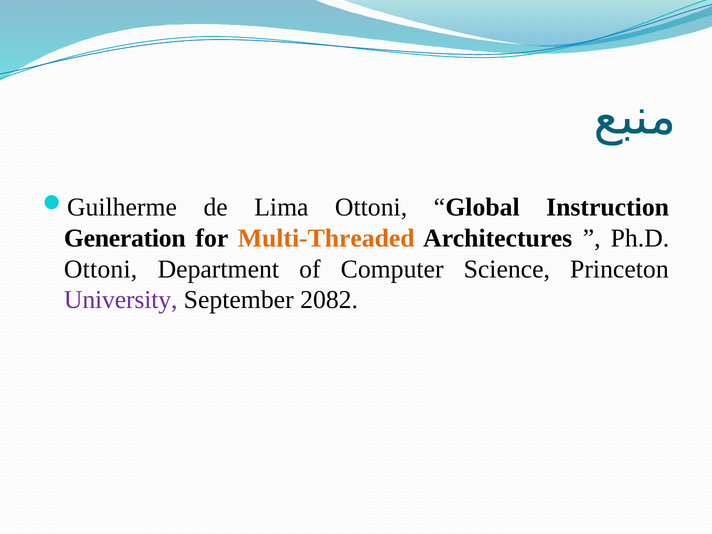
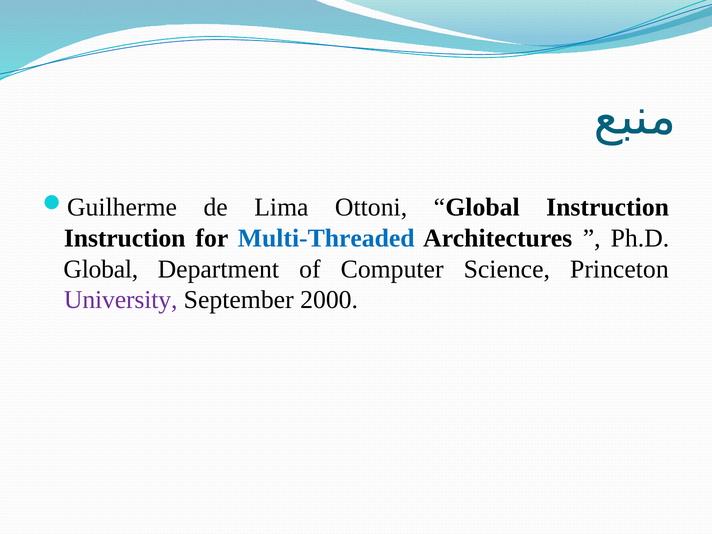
Generation at (125, 238): Generation -> Instruction
Multi-Threaded colour: orange -> blue
Ottoni at (101, 269): Ottoni -> Global
2082: 2082 -> 2000
